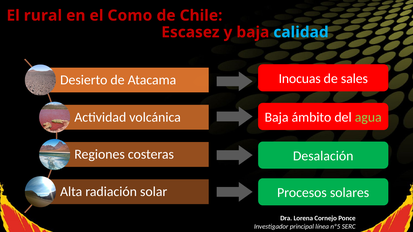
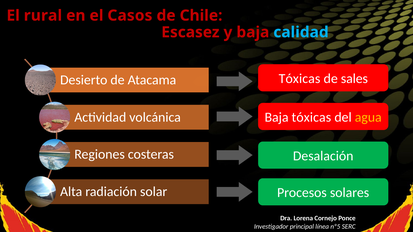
Como: Como -> Casos
Inocuas at (300, 79): Inocuas -> Tóxicas
Baja ámbito: ámbito -> tóxicas
agua colour: light green -> yellow
